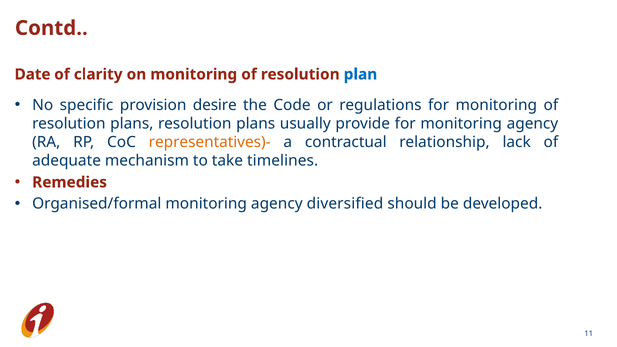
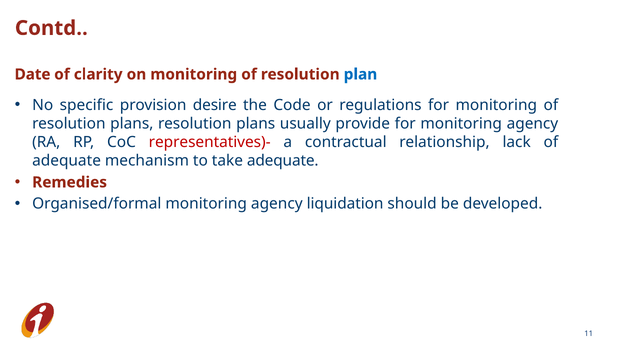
representatives)- colour: orange -> red
take timelines: timelines -> adequate
diversified: diversified -> liquidation
